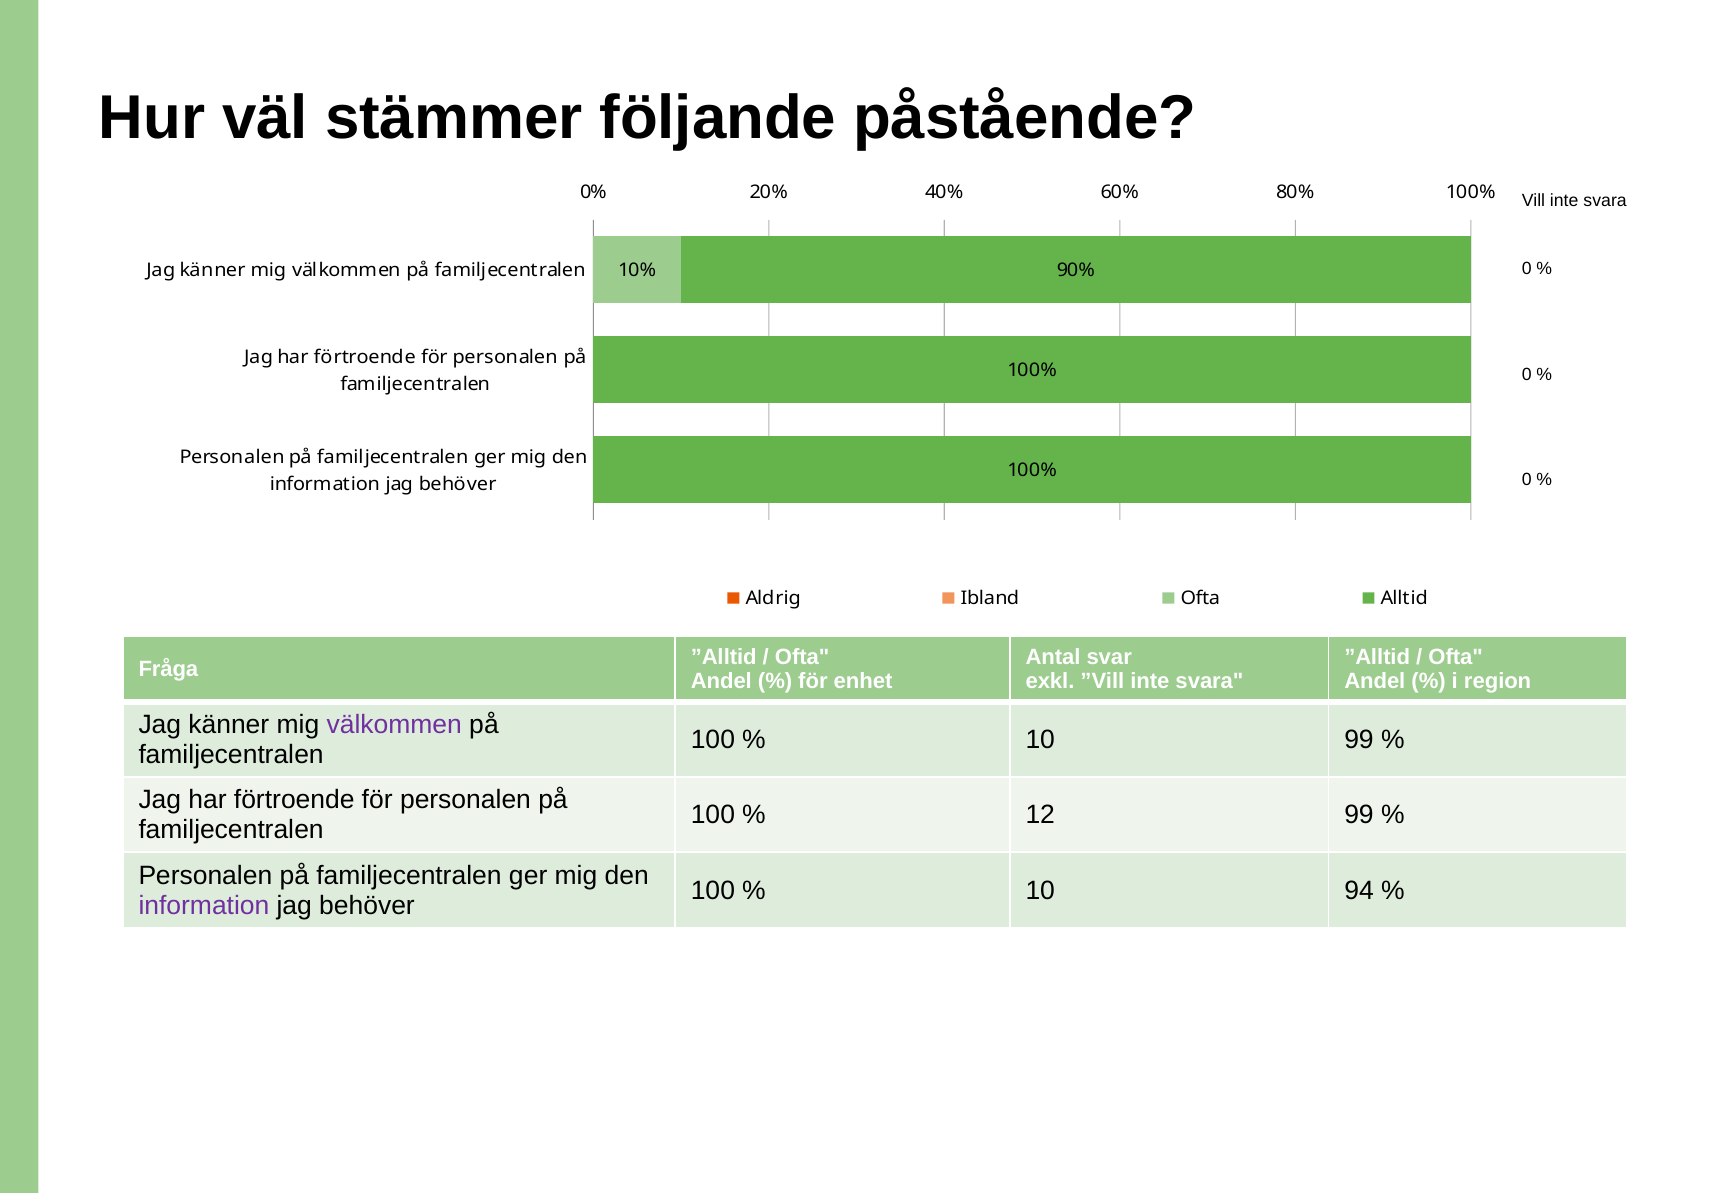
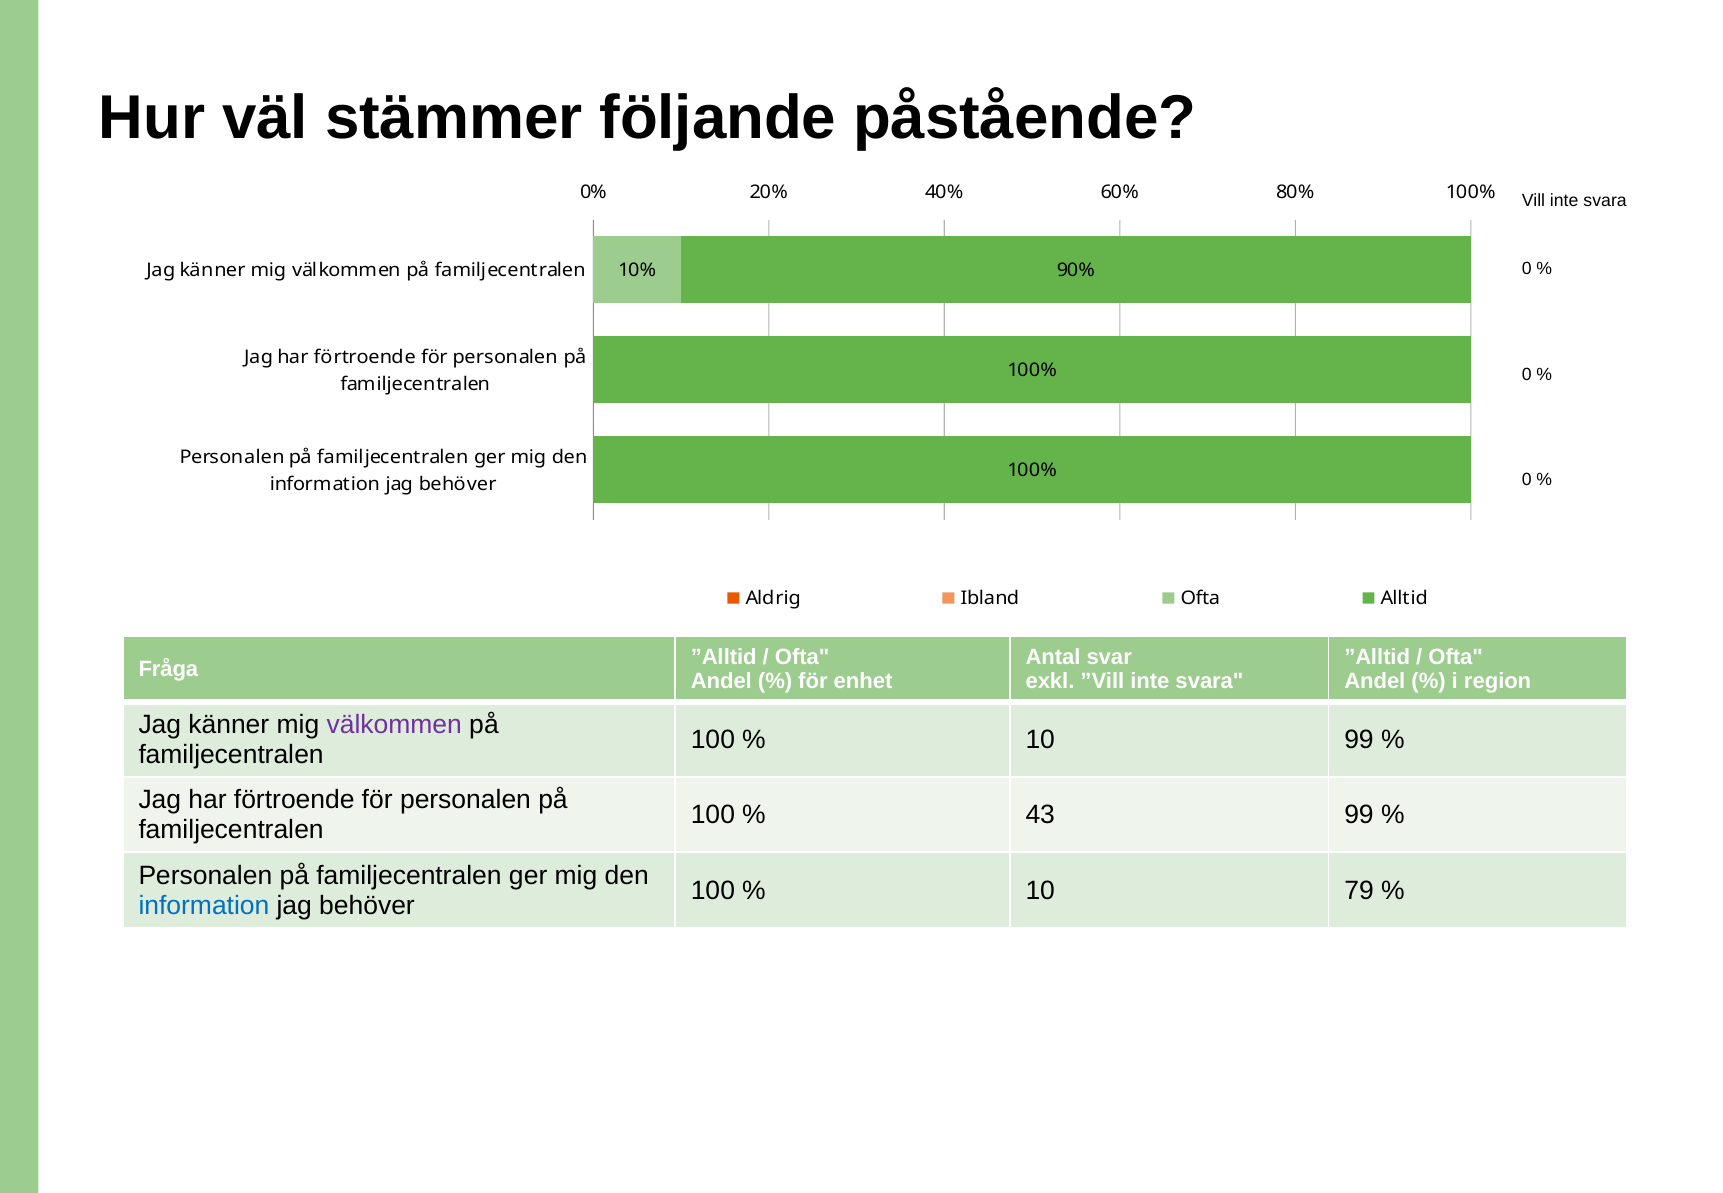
12: 12 -> 43
94: 94 -> 79
information at (204, 905) colour: purple -> blue
